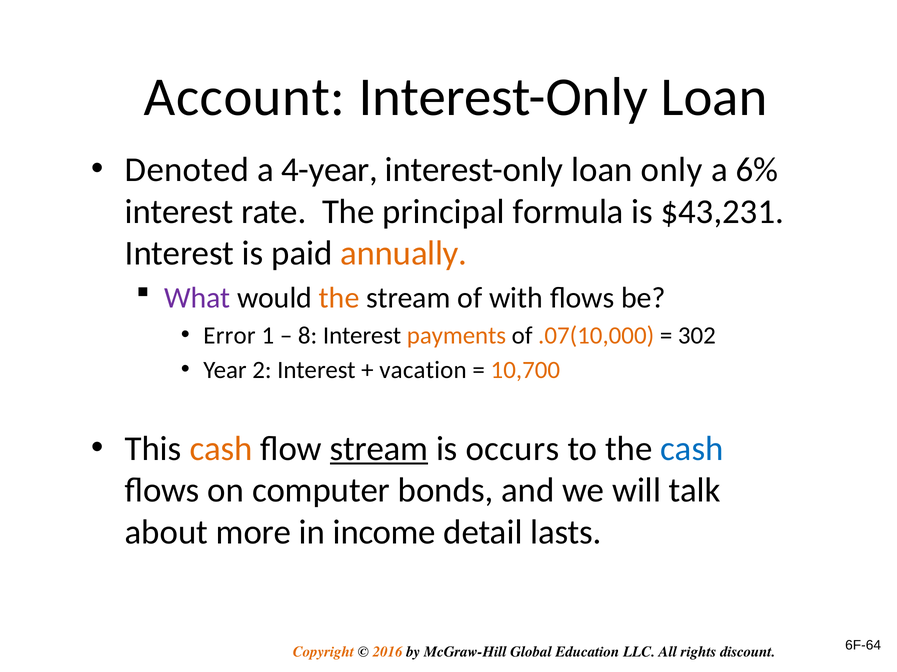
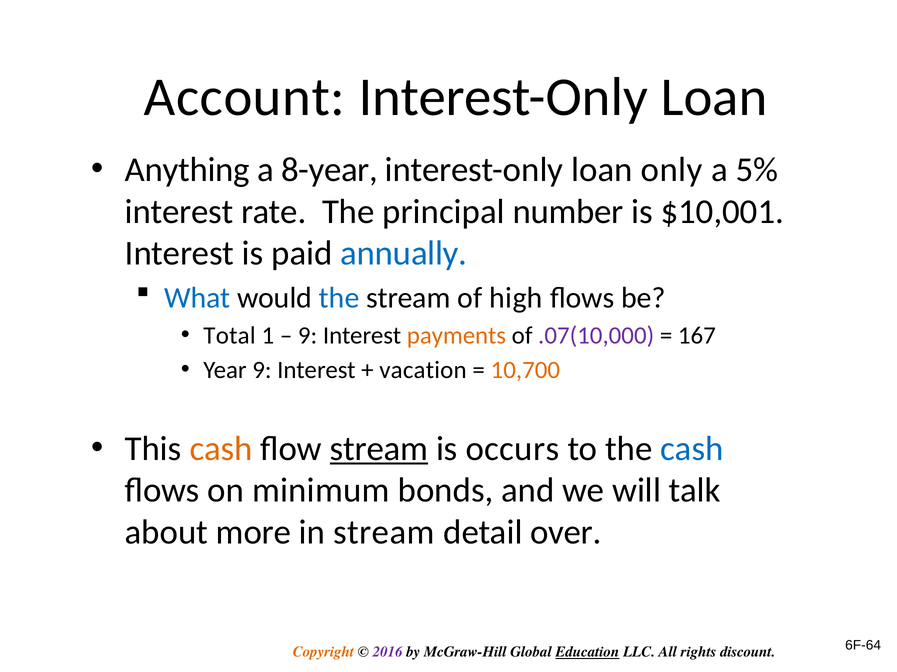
Denoted: Denoted -> Anything
4-year: 4-year -> 8-year
6%: 6% -> 5%
formula: formula -> number
$43,231: $43,231 -> $10,001
annually colour: orange -> blue
What colour: purple -> blue
the at (339, 298) colour: orange -> blue
with: with -> high
Error: Error -> Total
8 at (308, 336): 8 -> 9
.07(10,000 colour: orange -> purple
302: 302 -> 167
Year 2: 2 -> 9
computer: computer -> minimum
in income: income -> stream
lasts: lasts -> over
2016 colour: orange -> purple
Education underline: none -> present
